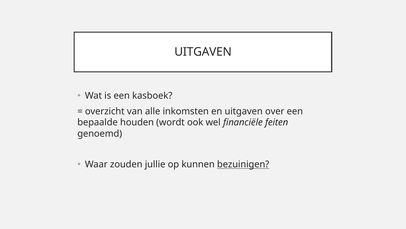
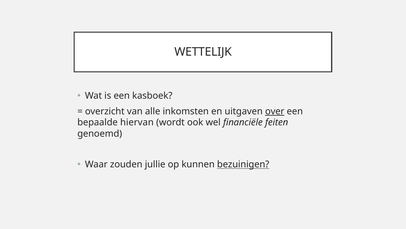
UITGAVEN at (203, 52): UITGAVEN -> WETTELIJK
over underline: none -> present
houden: houden -> hiervan
